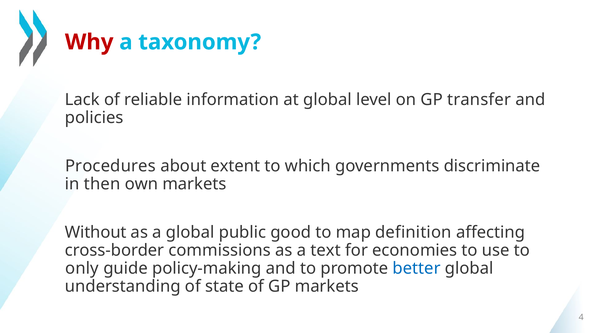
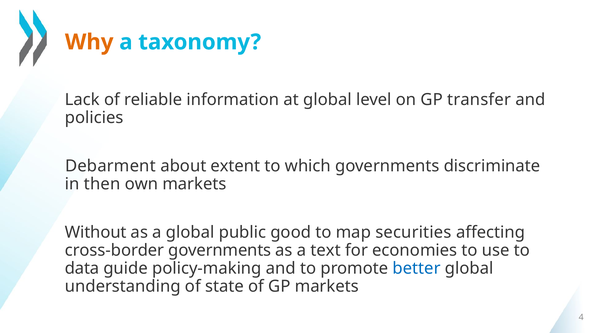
Why colour: red -> orange
Procedures: Procedures -> Debarment
definition: definition -> securities
cross-border commissions: commissions -> governments
only: only -> data
